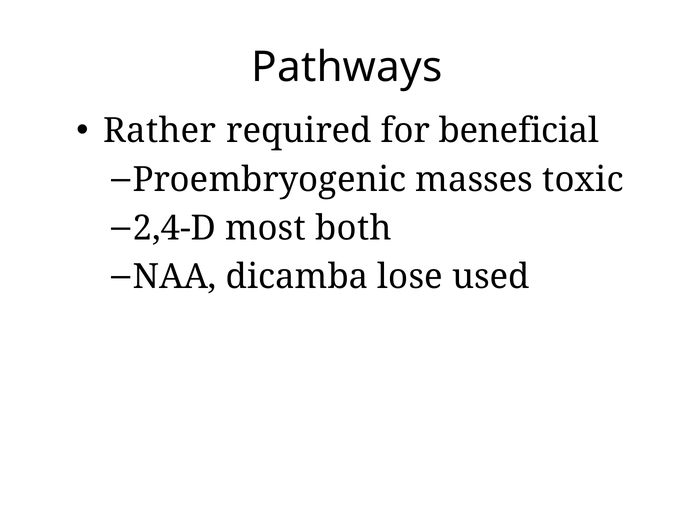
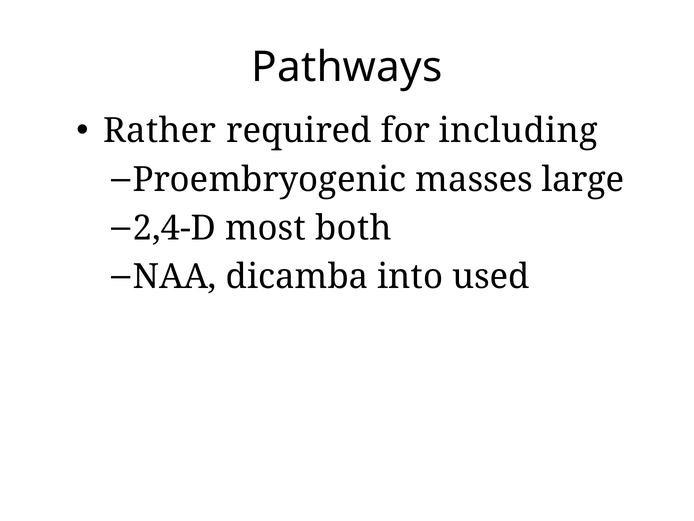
beneficial: beneficial -> including
toxic: toxic -> large
lose: lose -> into
